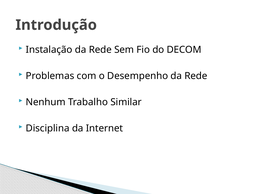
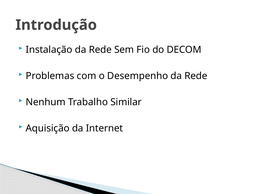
Disciplina: Disciplina -> Aquisição
